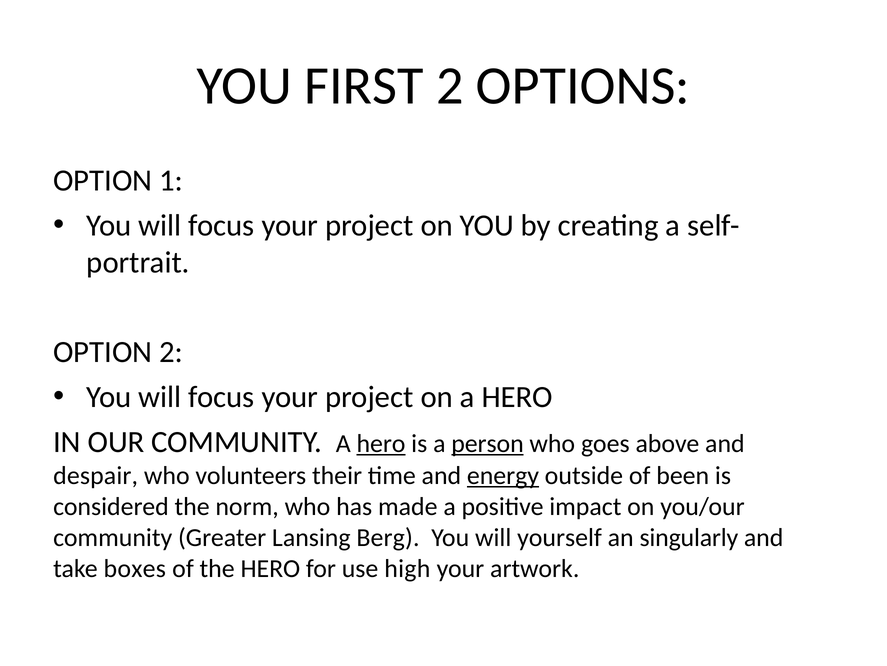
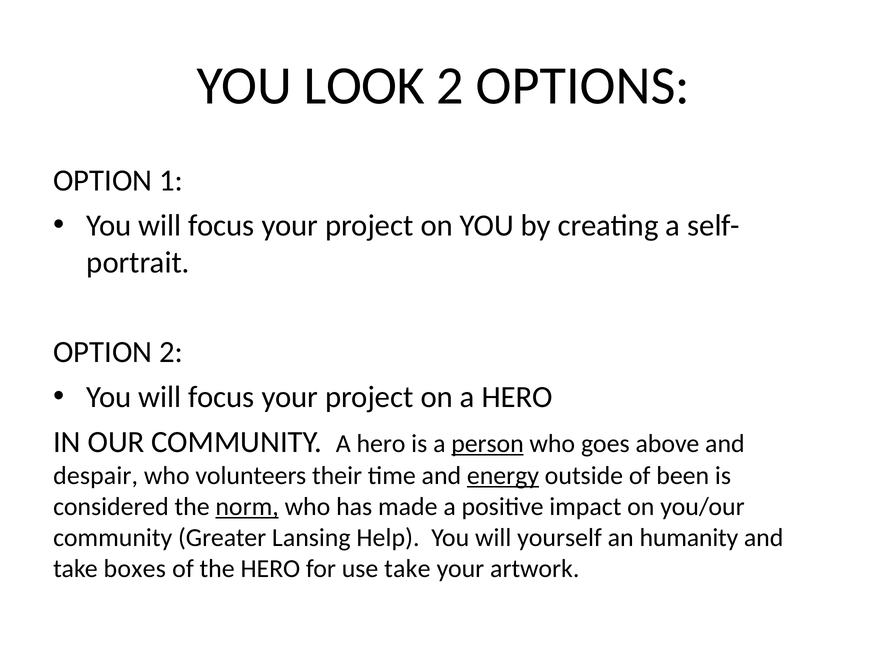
FIRST: FIRST -> LOOK
hero at (381, 443) underline: present -> none
norm underline: none -> present
Berg: Berg -> Help
singularly: singularly -> humanity
use high: high -> take
